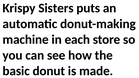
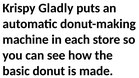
Sisters: Sisters -> Gladly
